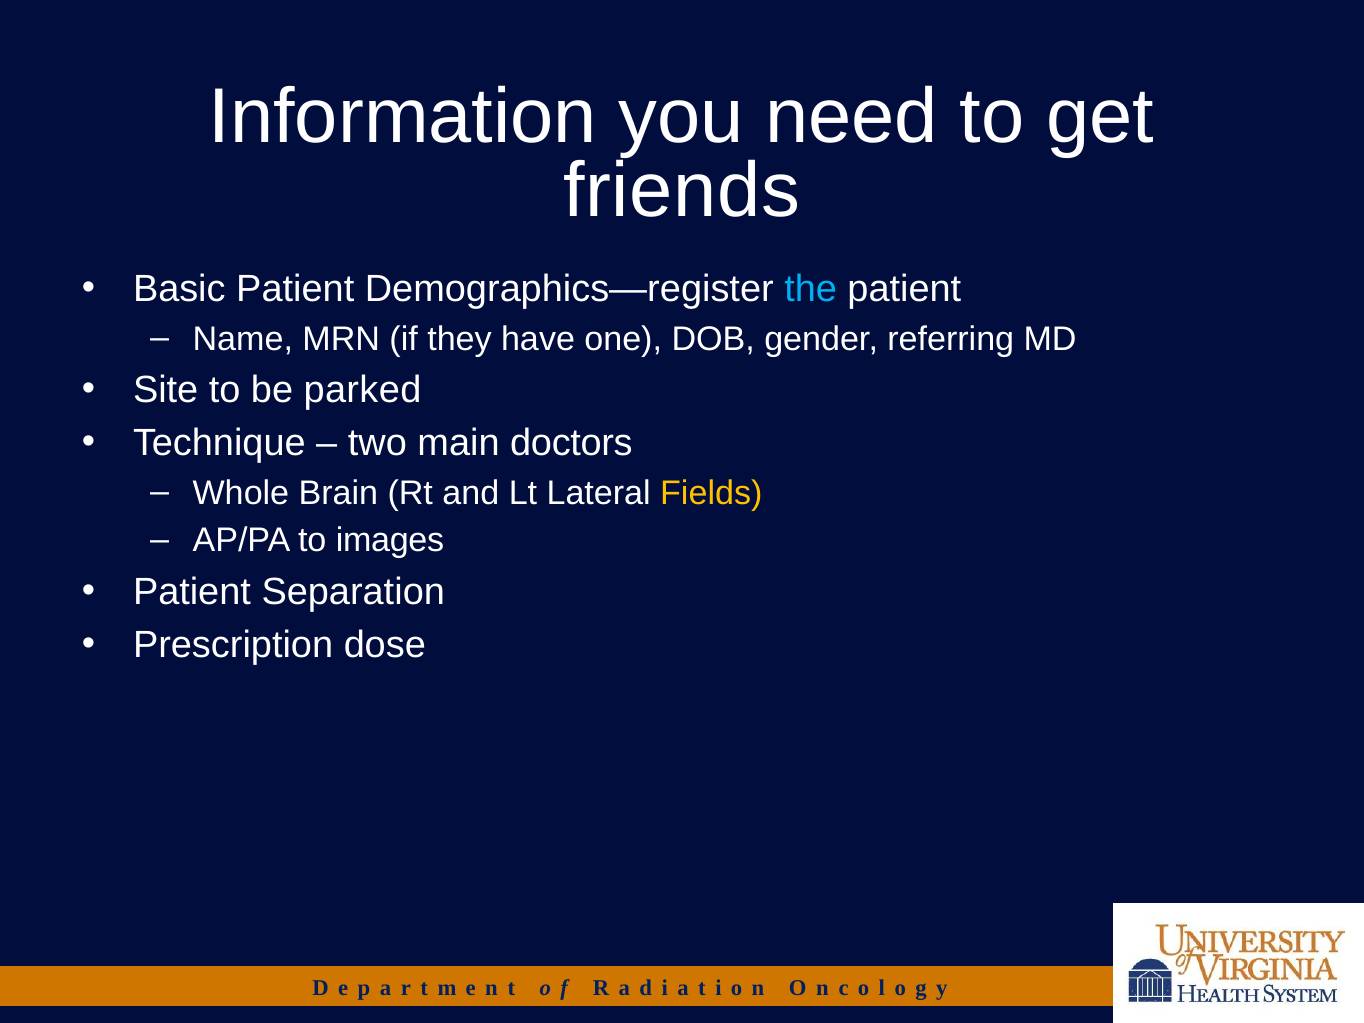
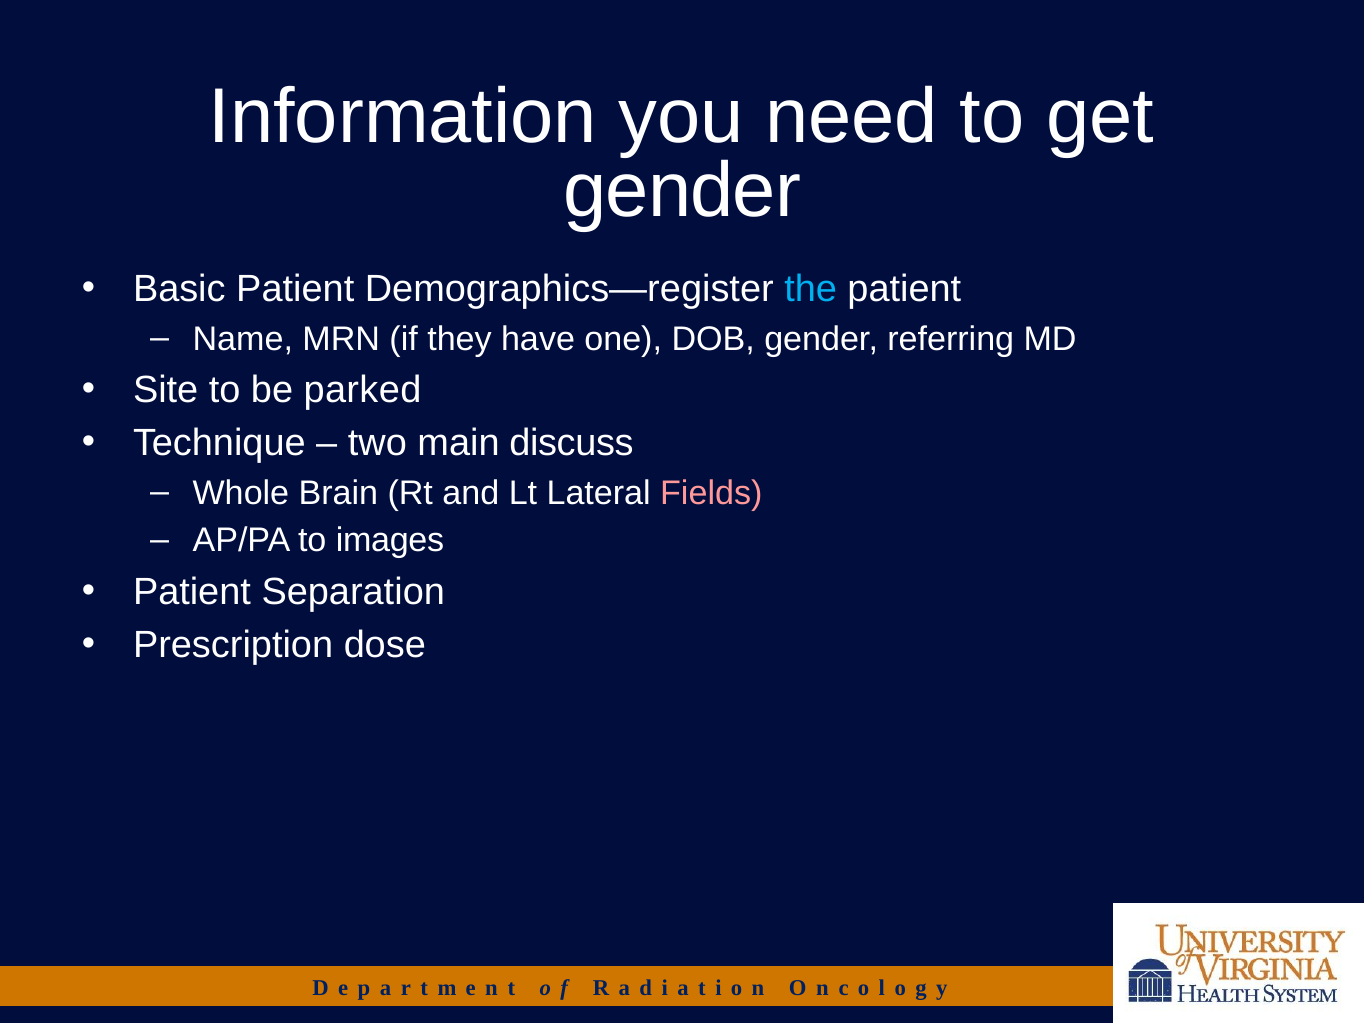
friends at (682, 191): friends -> gender
doctors: doctors -> discuss
Fields colour: yellow -> pink
